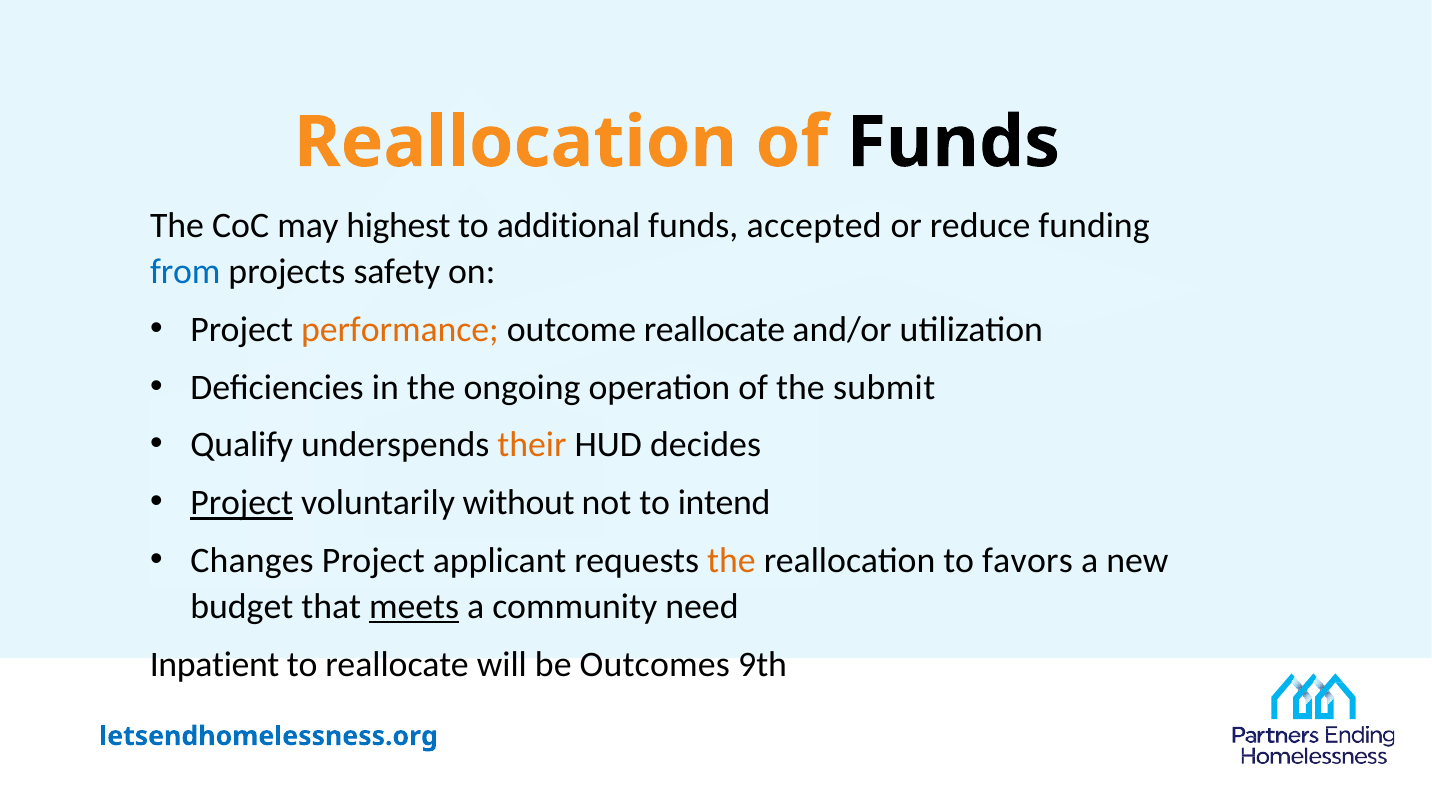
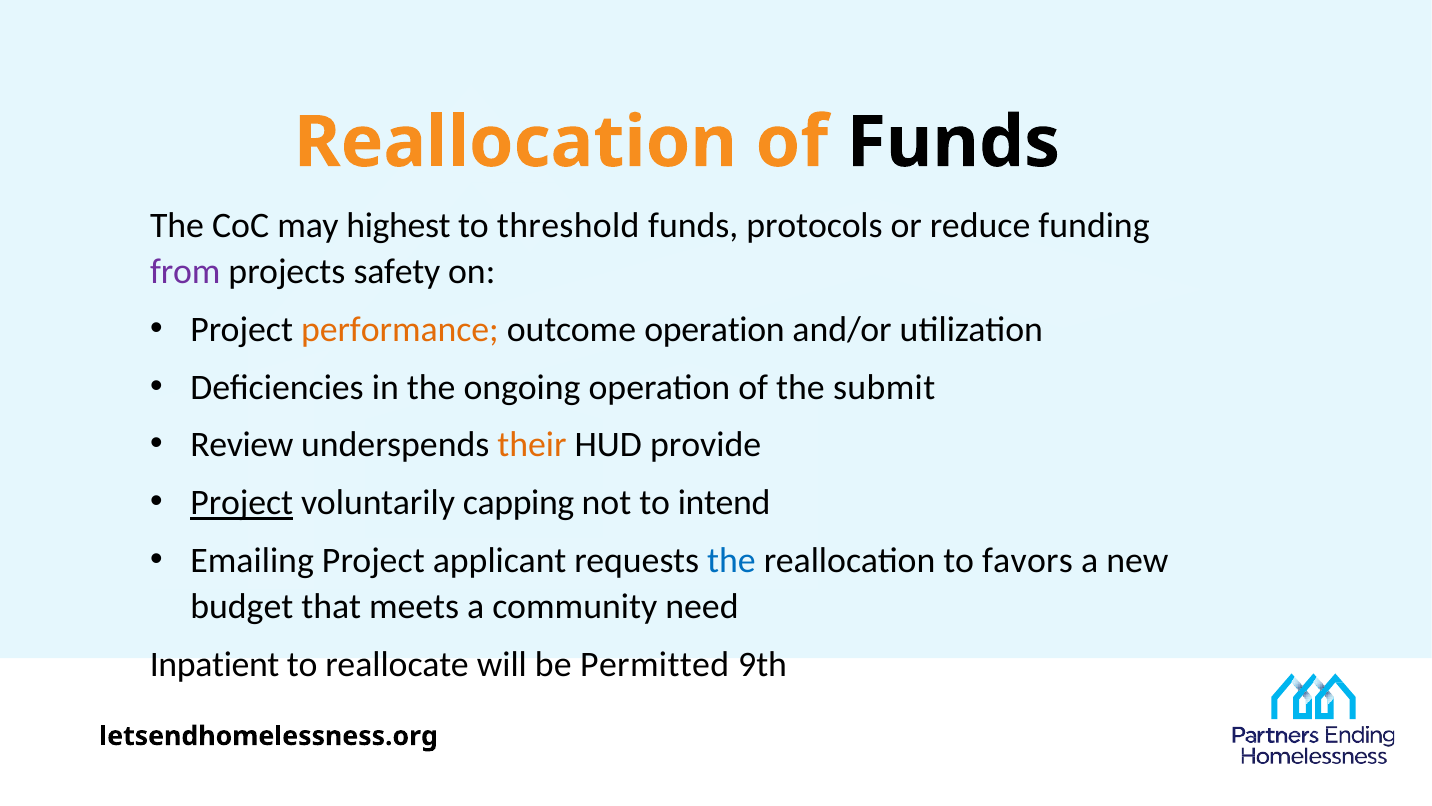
additional: additional -> threshold
accepted: accepted -> protocols
from colour: blue -> purple
outcome reallocate: reallocate -> operation
Qualify: Qualify -> Review
decides: decides -> provide
without: without -> capping
Changes: Changes -> Emailing
the at (731, 561) colour: orange -> blue
meets underline: present -> none
Outcomes: Outcomes -> Permitted
letsendhomelessness.org colour: blue -> black
